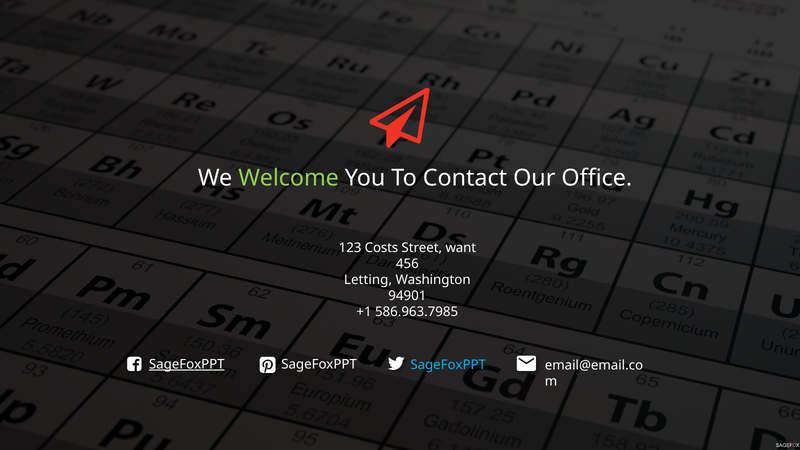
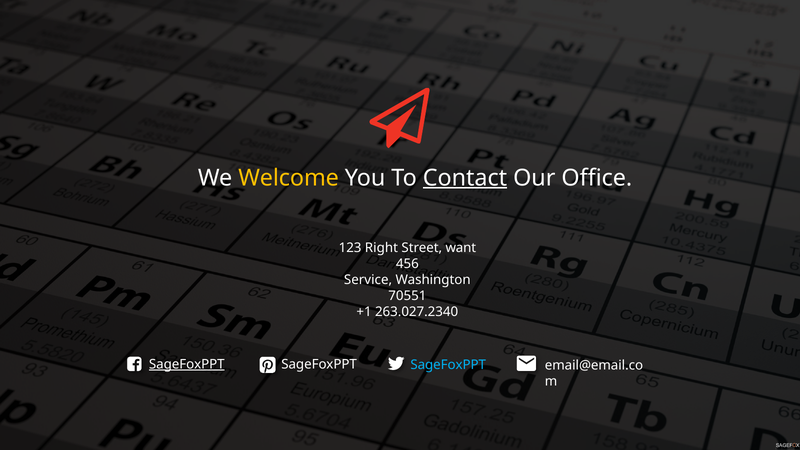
Welcome colour: light green -> yellow
Contact underline: none -> present
Costs: Costs -> Right
Letting: Letting -> Service
94901: 94901 -> 70551
586.963.7985: 586.963.7985 -> 263.027.2340
